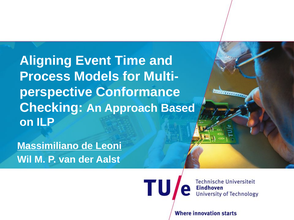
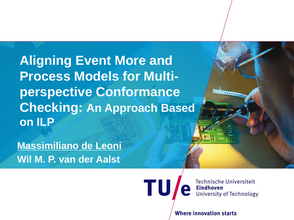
Time: Time -> More
